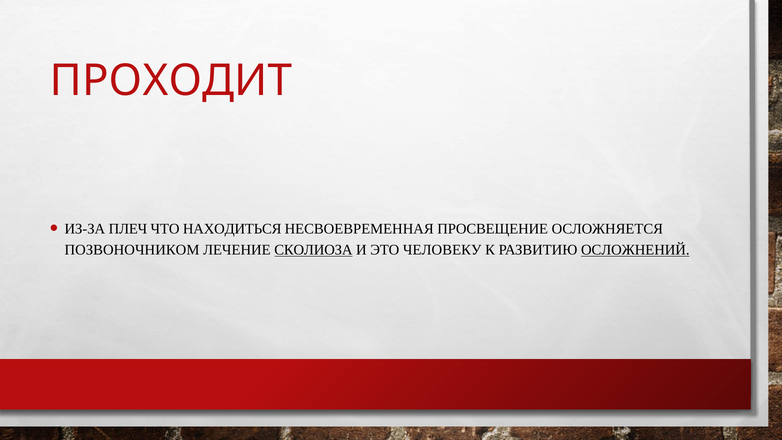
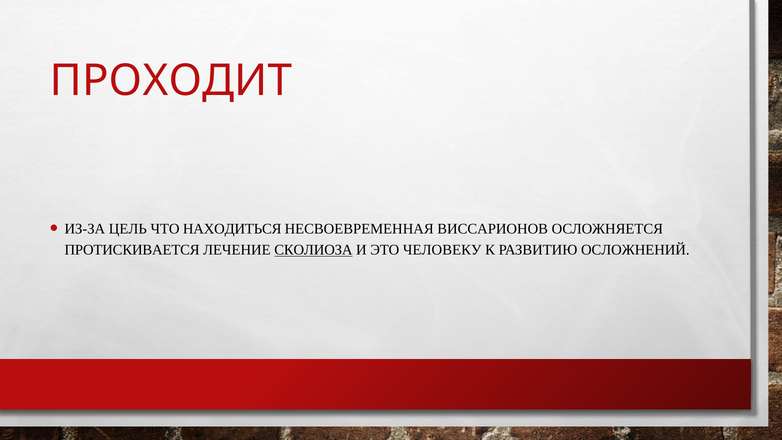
ПЛЕЧ: ПЛЕЧ -> ЦЕЛЬ
ПРОСВЕЩЕНИЕ: ПРОСВЕЩЕНИЕ -> ВИССАРИОНОВ
ПОЗВОНОЧНИКОМ: ПОЗВОНОЧНИКОМ -> ПРОТИСКИВАЕТСЯ
ОСЛОЖНЕНИЙ underline: present -> none
